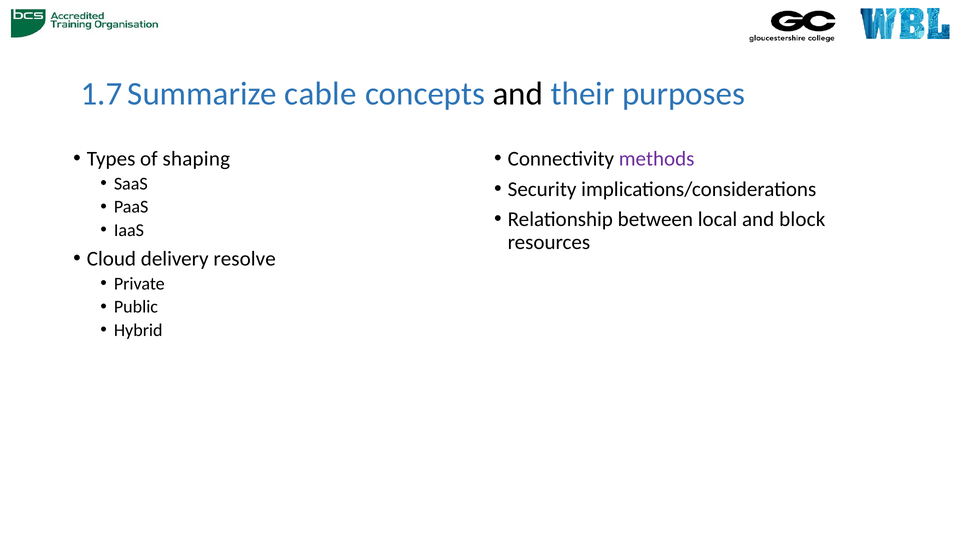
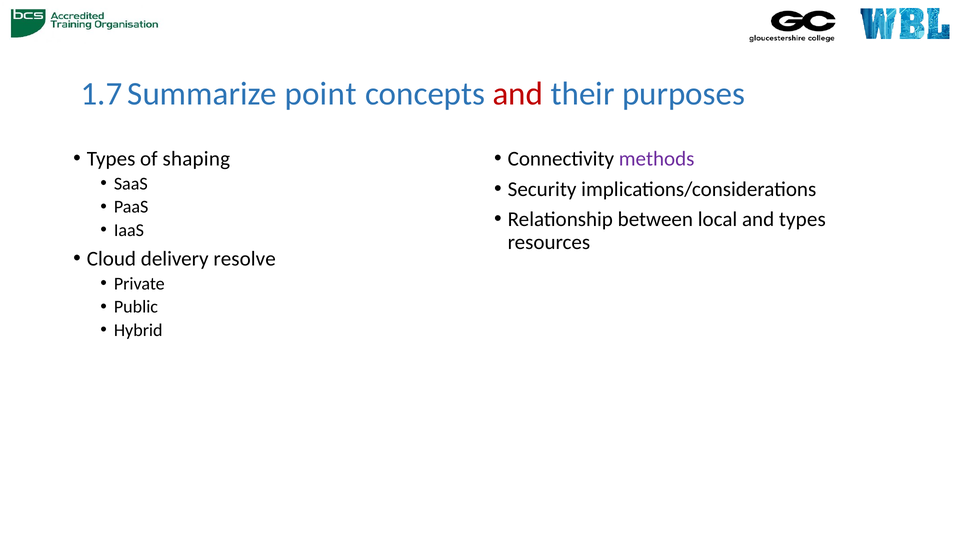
cable: cable -> point
and at (518, 94) colour: black -> red
and block: block -> types
